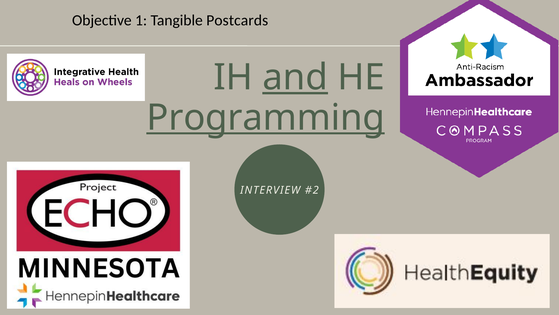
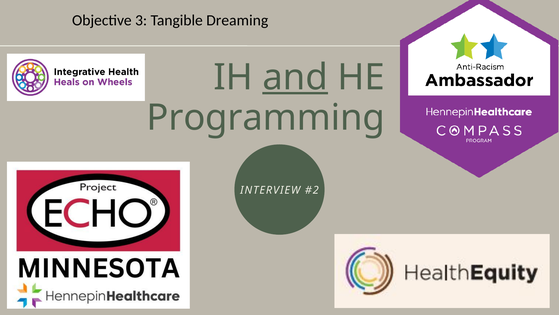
1: 1 -> 3
Postcards: Postcards -> Dreaming
Programming underline: present -> none
